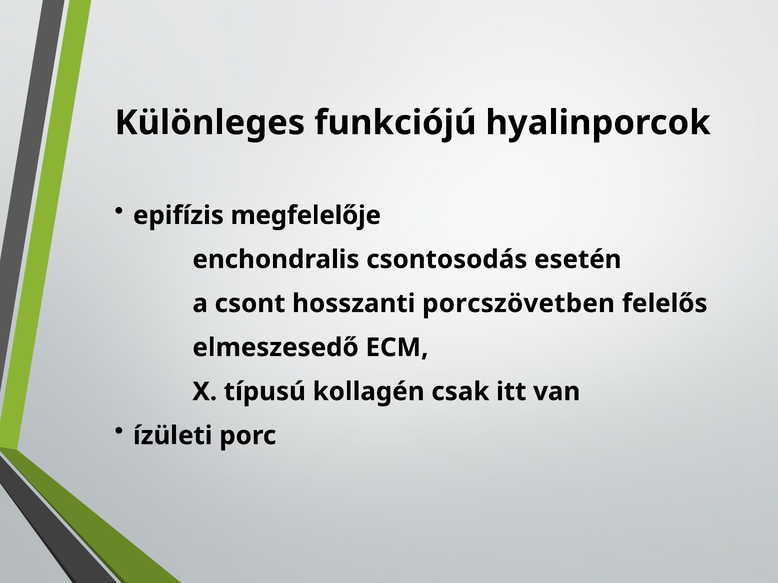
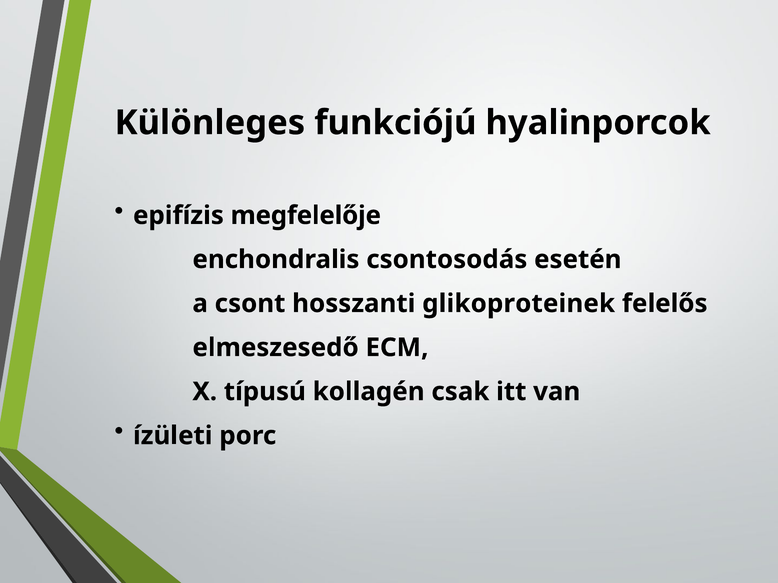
porcszövetben: porcszövetben -> glikoproteinek
